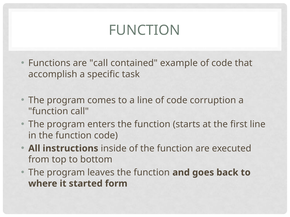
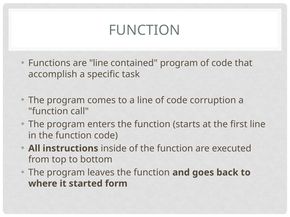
are call: call -> line
contained example: example -> program
